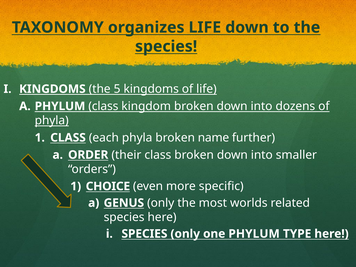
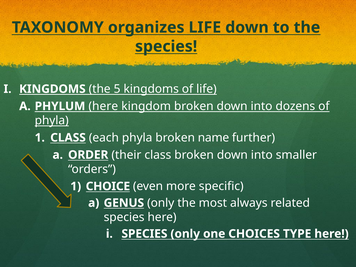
PHYLUM class: class -> here
worlds: worlds -> always
one PHYLUM: PHYLUM -> CHOICES
